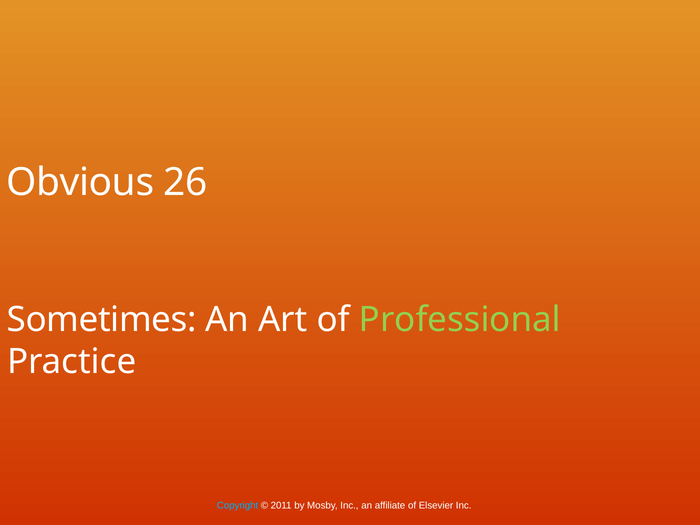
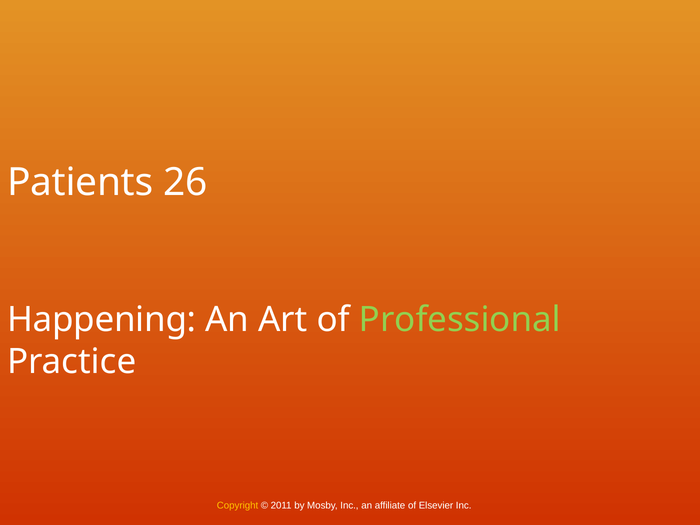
Obvious: Obvious -> Patients
Sometimes: Sometimes -> Happening
Copyright colour: light blue -> yellow
